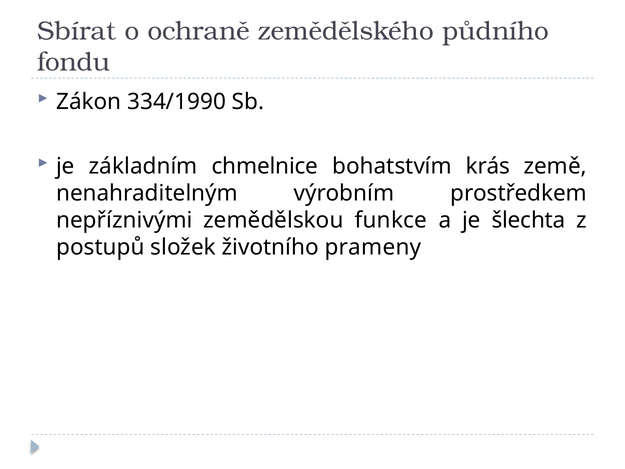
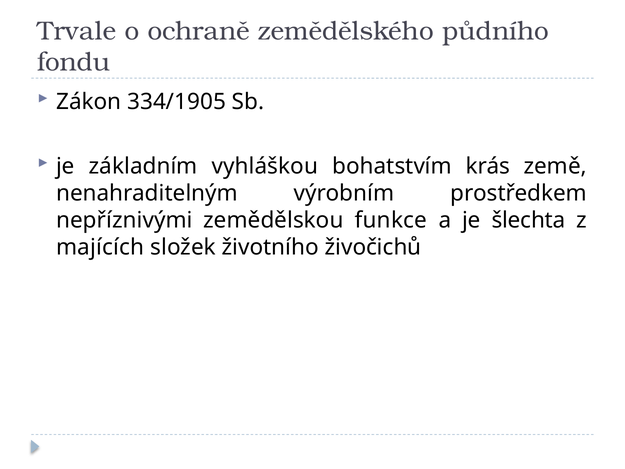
Sbírat: Sbírat -> Trvale
334/1990: 334/1990 -> 334/1905
chmelnice: chmelnice -> vyhláškou
postupů: postupů -> majících
prameny: prameny -> živočichů
